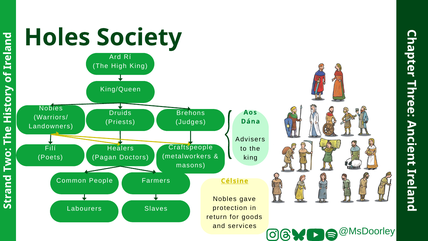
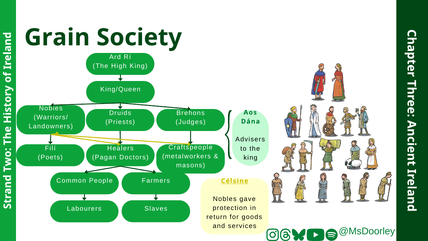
Holes: Holes -> Grain
